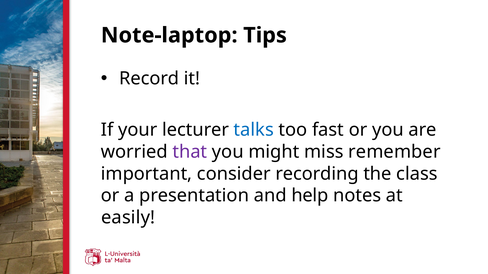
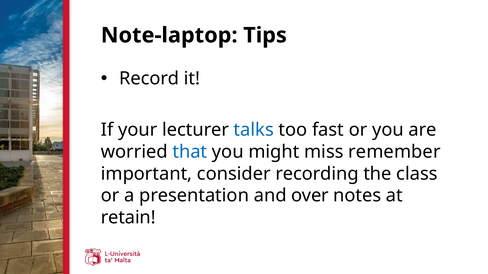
that colour: purple -> blue
help: help -> over
easily: easily -> retain
